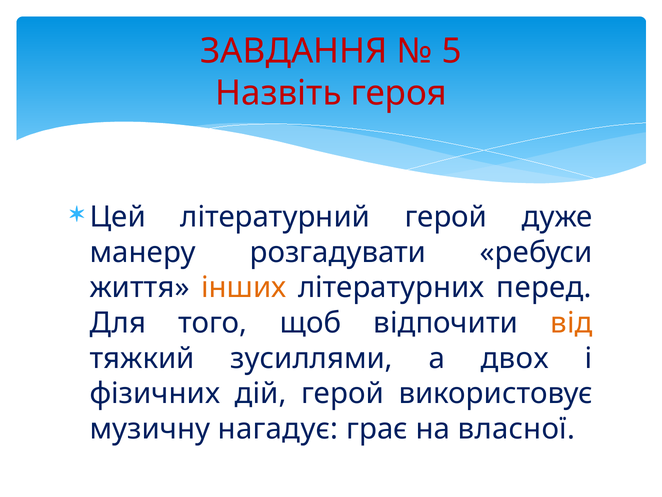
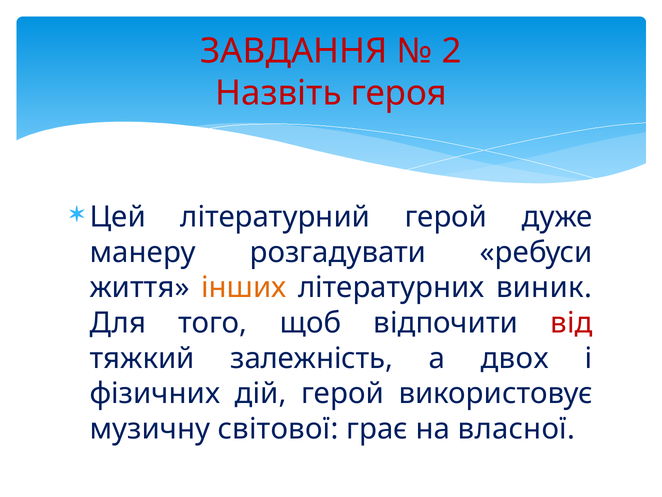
5: 5 -> 2
перед: перед -> виник
від colour: orange -> red
зусиллями: зусиллями -> залежність
нагадує: нагадує -> світової
